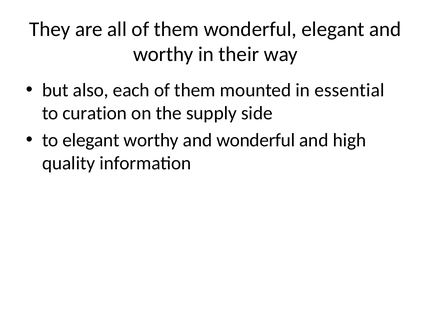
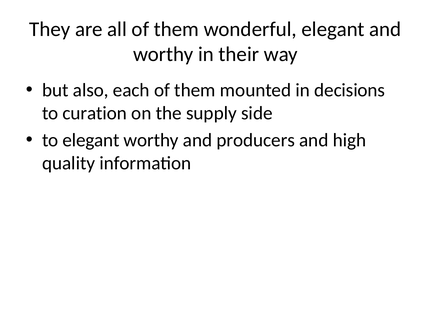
essential: essential -> decisions
and wonderful: wonderful -> producers
